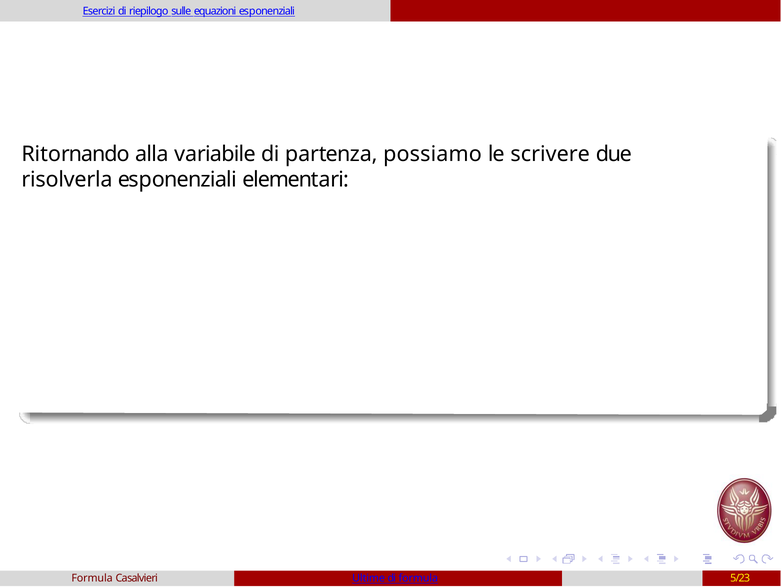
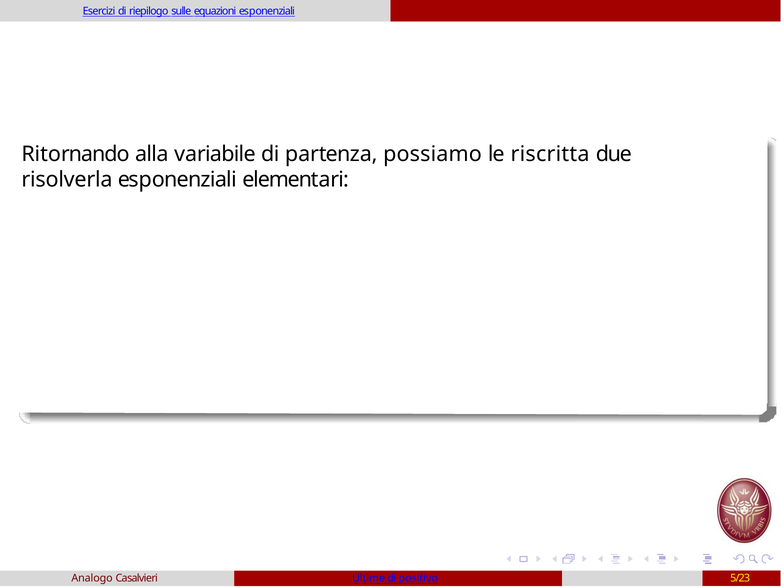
scrivere: scrivere -> riscritta
Formula at (92, 578): Formula -> Analogo
di formula: formula -> positivo
